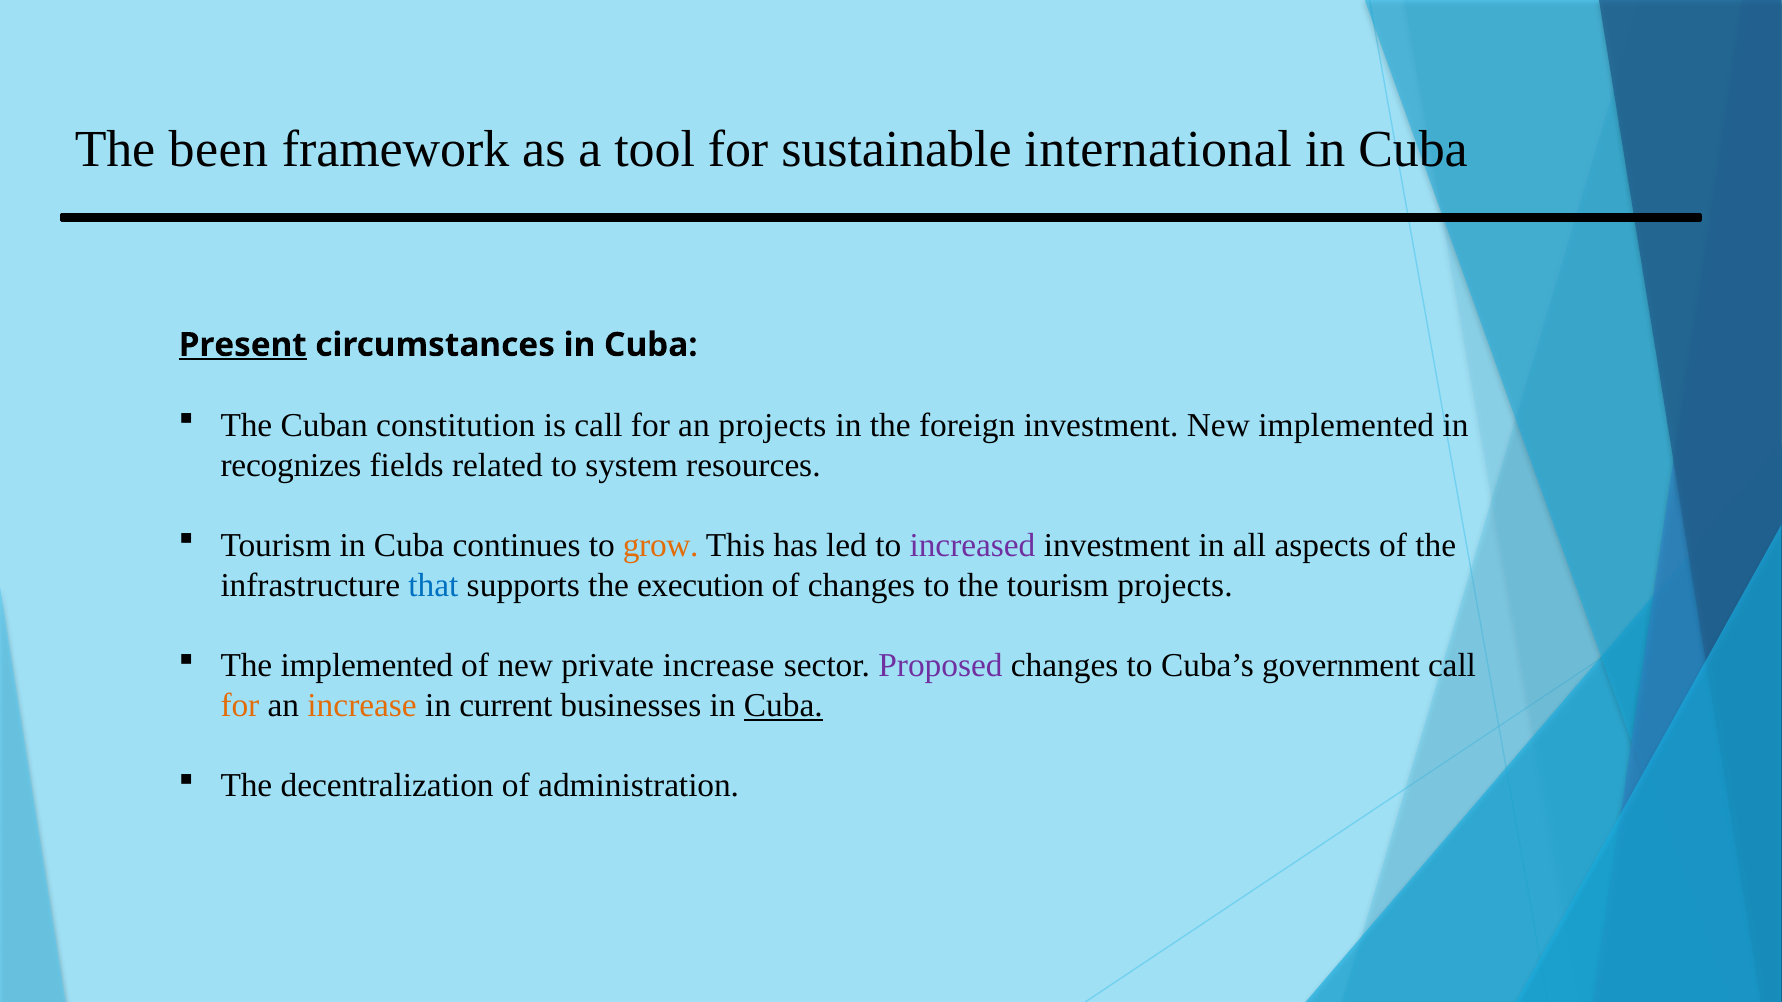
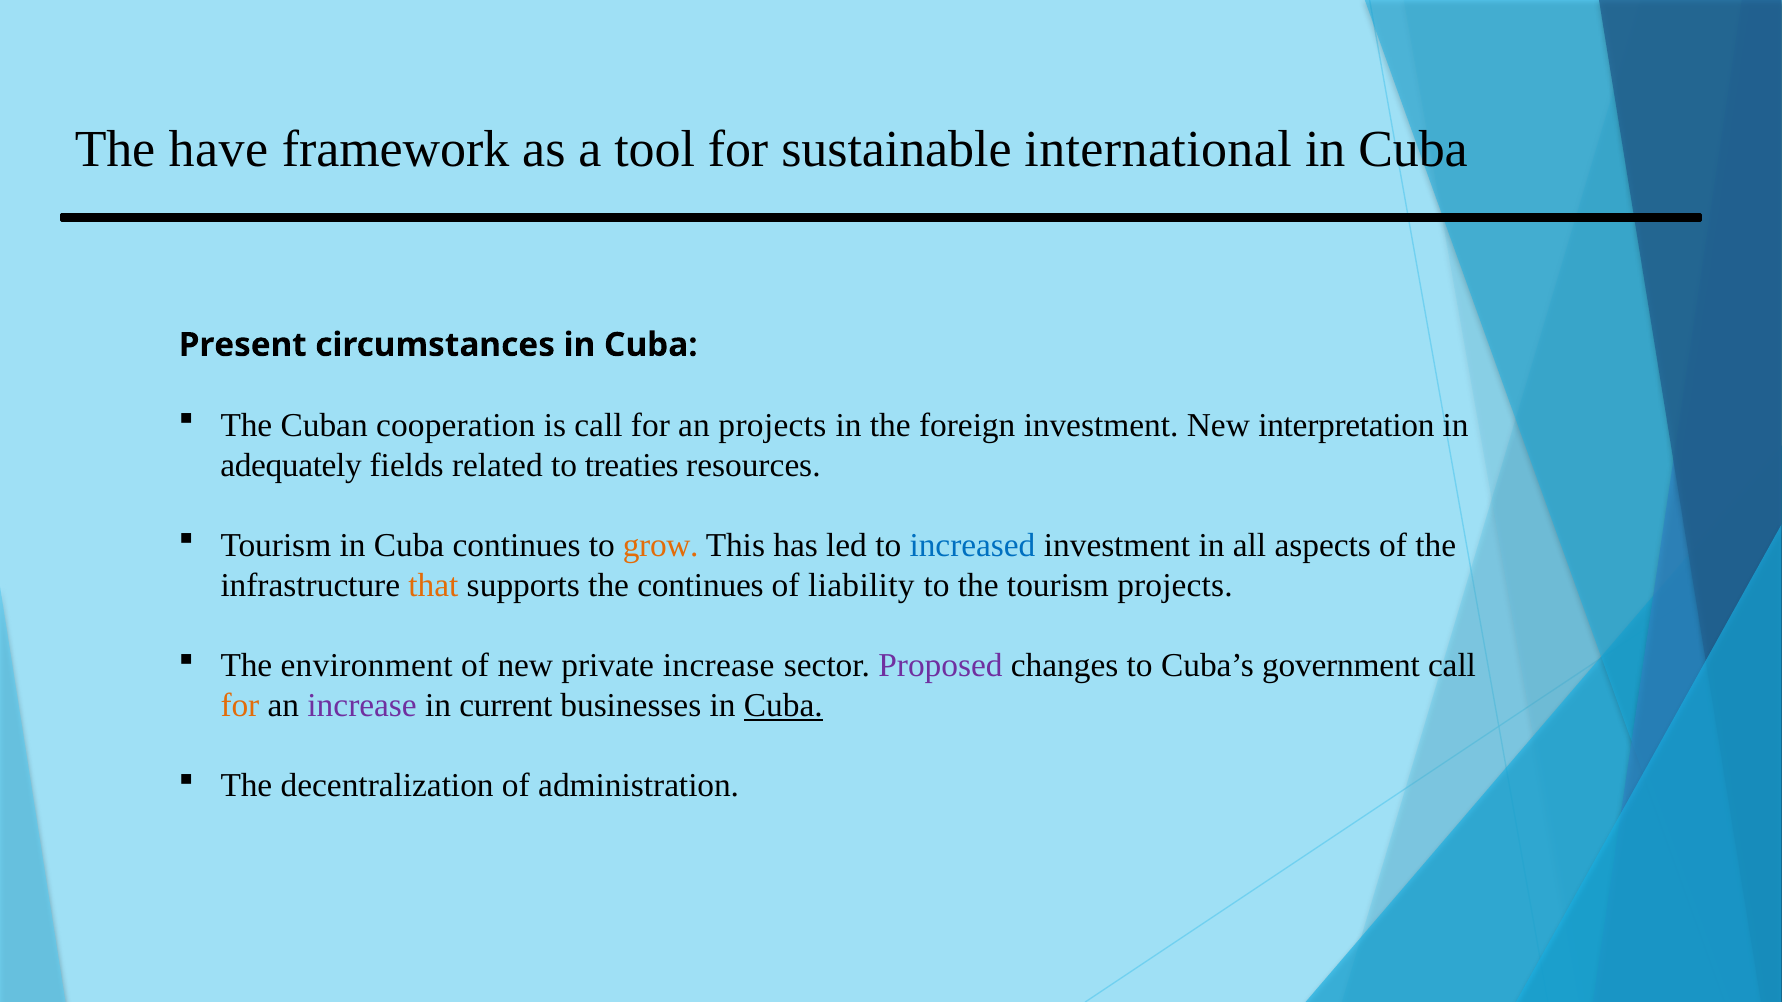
been: been -> have
Present underline: present -> none
constitution: constitution -> cooperation
New implemented: implemented -> interpretation
recognizes: recognizes -> adequately
system: system -> treaties
increased colour: purple -> blue
that colour: blue -> orange
the execution: execution -> continues
of changes: changes -> liability
The implemented: implemented -> environment
increase at (362, 706) colour: orange -> purple
